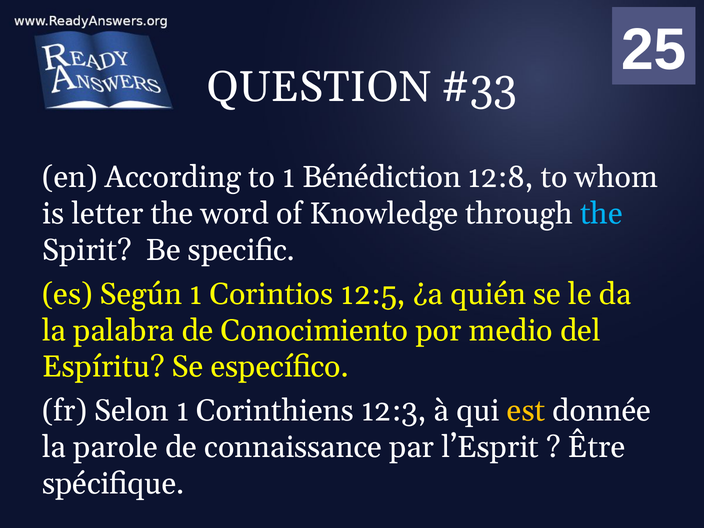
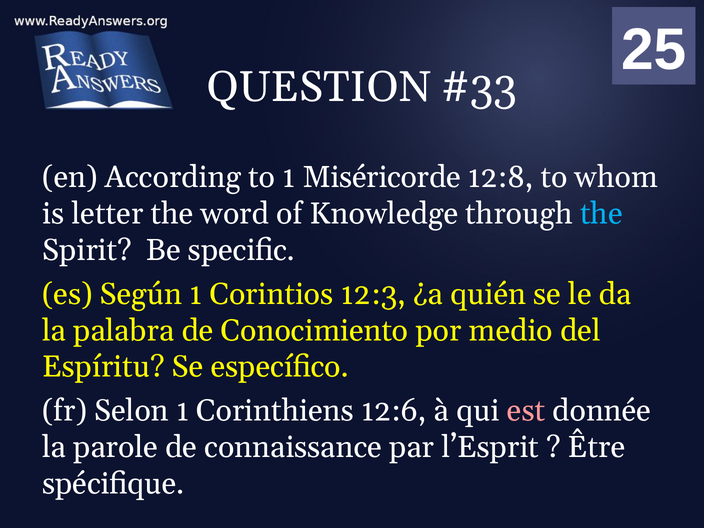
Bénédiction: Bénédiction -> Miséricorde
12:5: 12:5 -> 12:3
12:3: 12:3 -> 12:6
est colour: yellow -> pink
